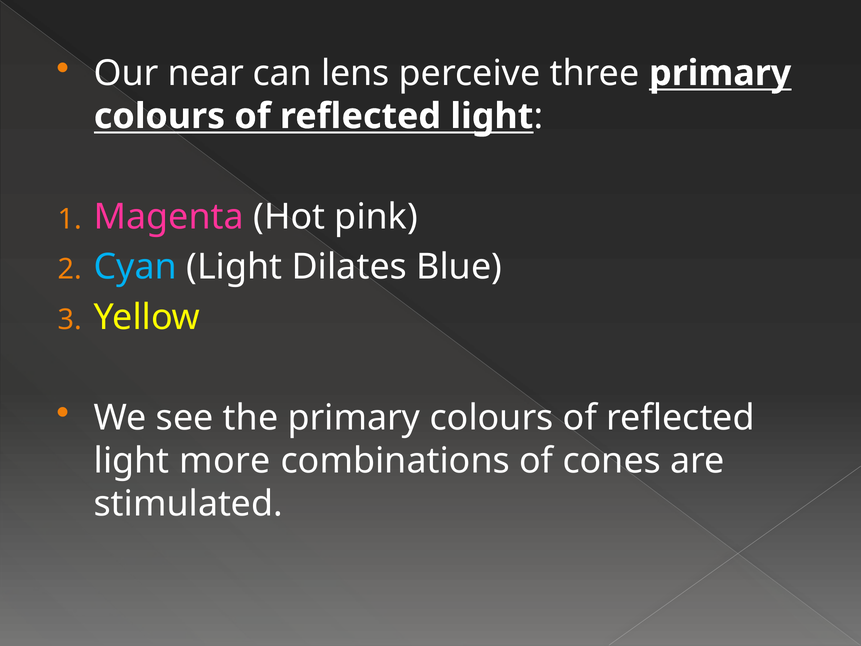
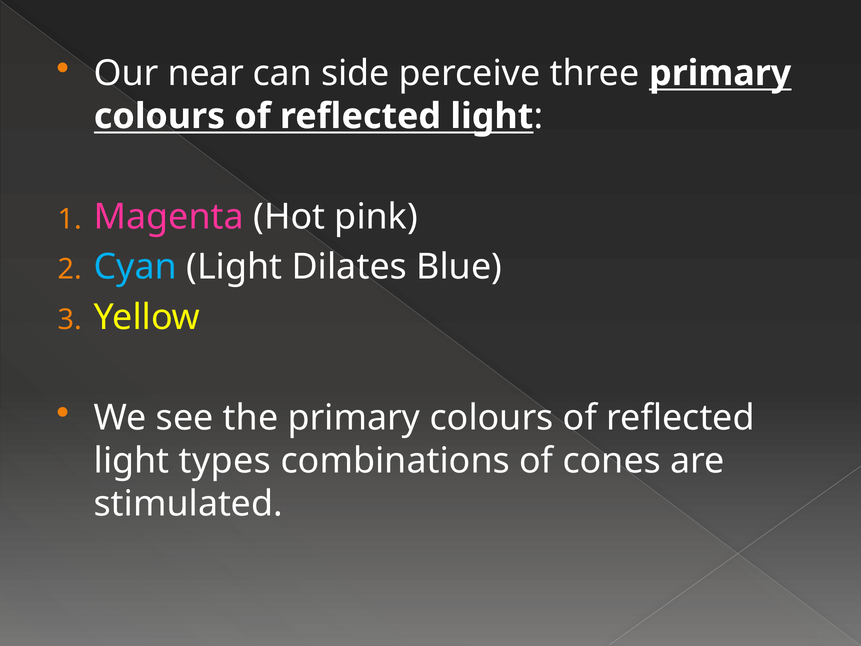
lens: lens -> side
more: more -> types
